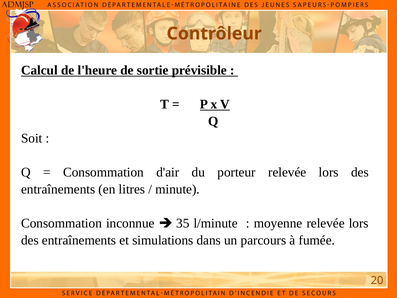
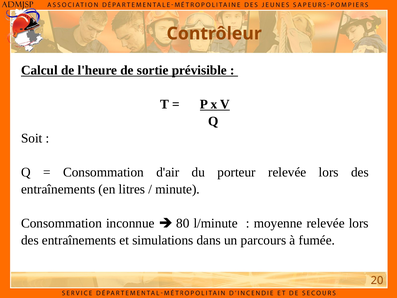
35: 35 -> 80
